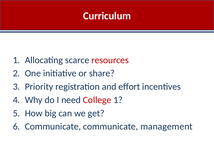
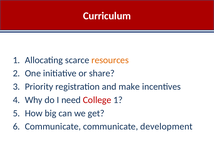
resources colour: red -> orange
effort: effort -> make
management: management -> development
